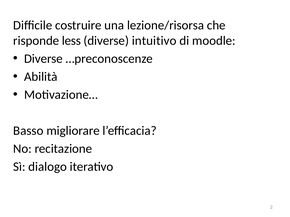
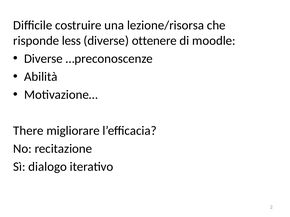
intuitivo: intuitivo -> ottenere
Basso: Basso -> There
